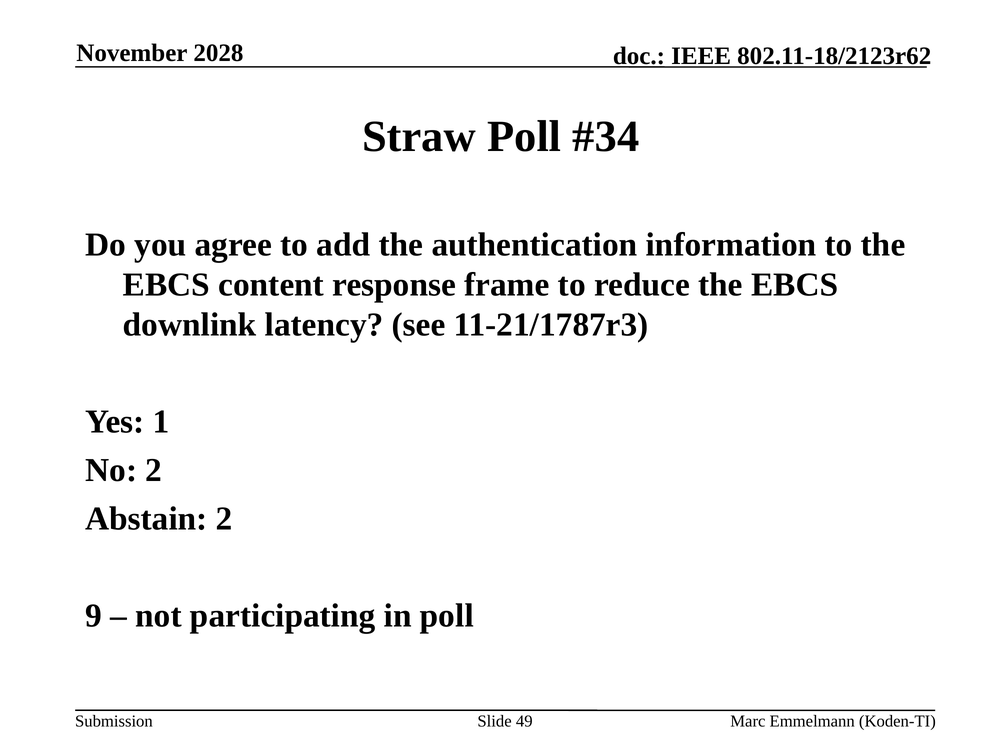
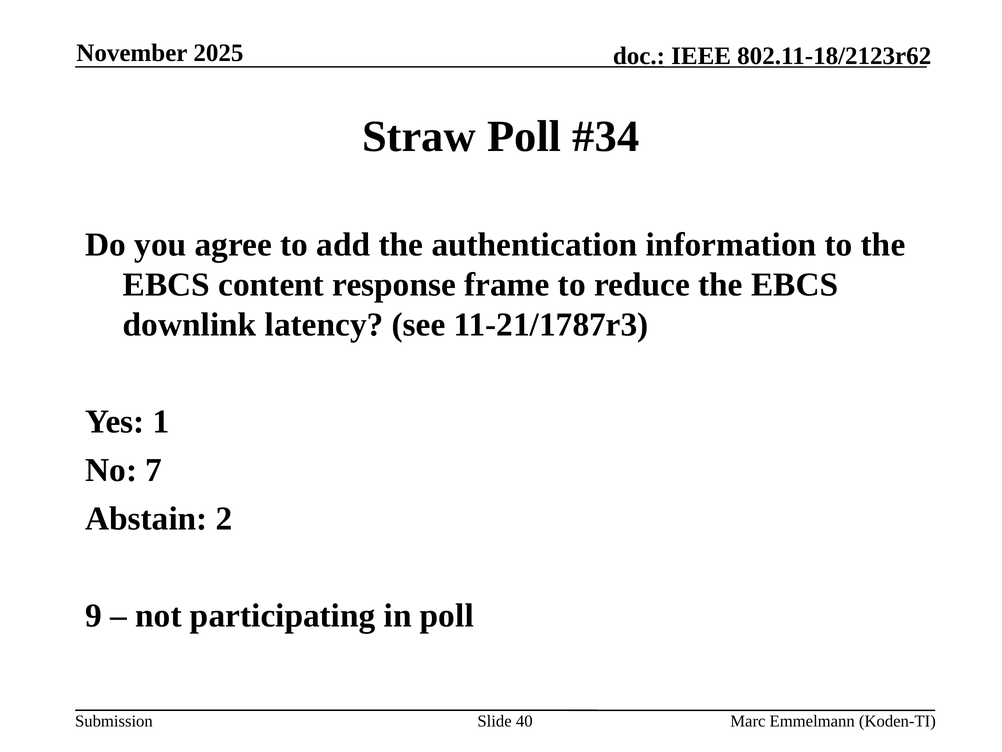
2028: 2028 -> 2025
No 2: 2 -> 7
49: 49 -> 40
